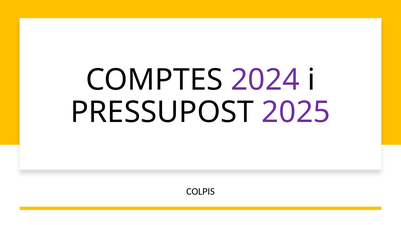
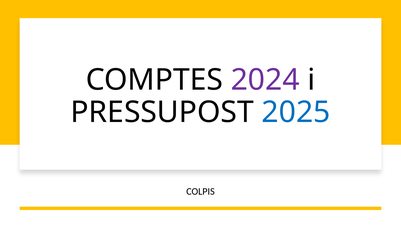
2025 colour: purple -> blue
